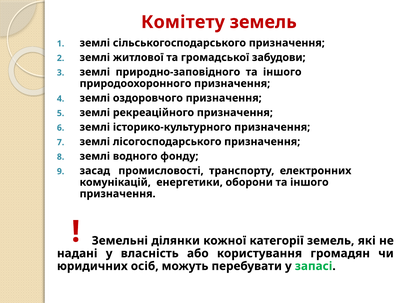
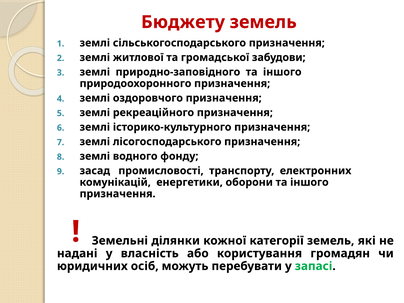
Комітету: Комітету -> Бюджету
